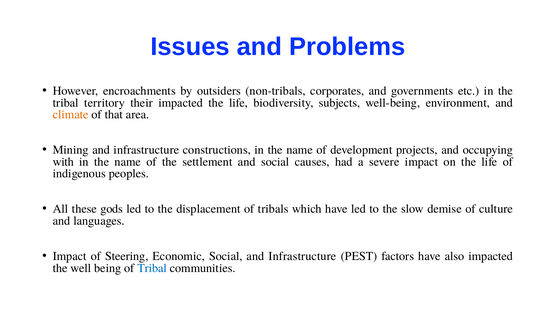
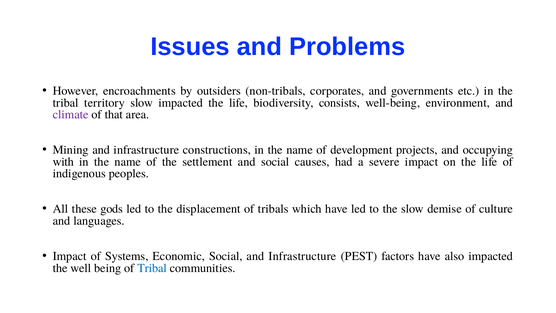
territory their: their -> slow
subjects: subjects -> consists
climate colour: orange -> purple
Steering: Steering -> Systems
